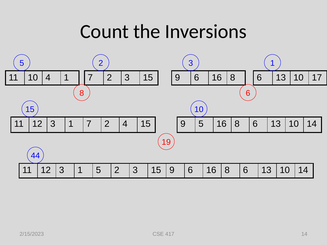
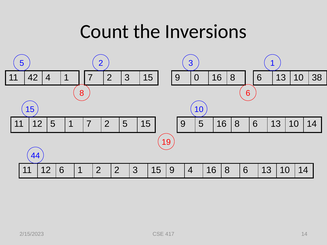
11 10: 10 -> 42
6 at (197, 78): 6 -> 0
17: 17 -> 38
3 at (53, 124): 3 -> 5
2 4: 4 -> 5
3 at (62, 170): 3 -> 6
5 at (98, 170): 5 -> 2
3 15 9 6: 6 -> 4
